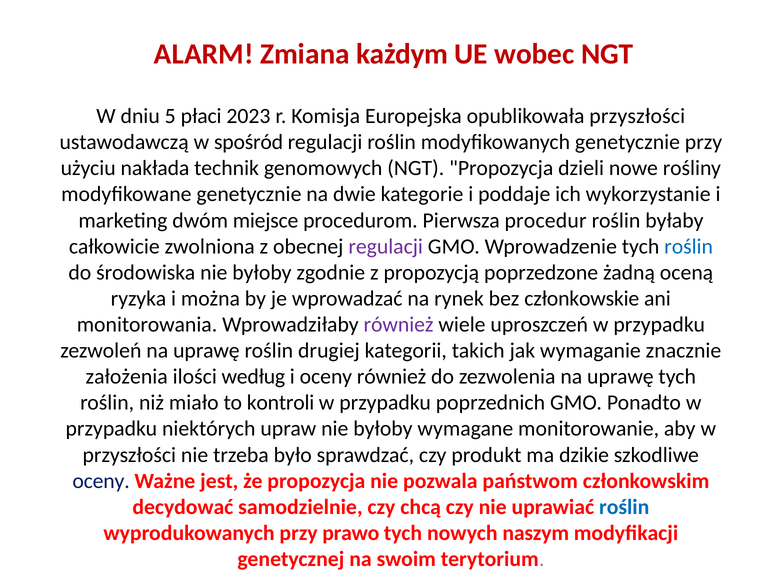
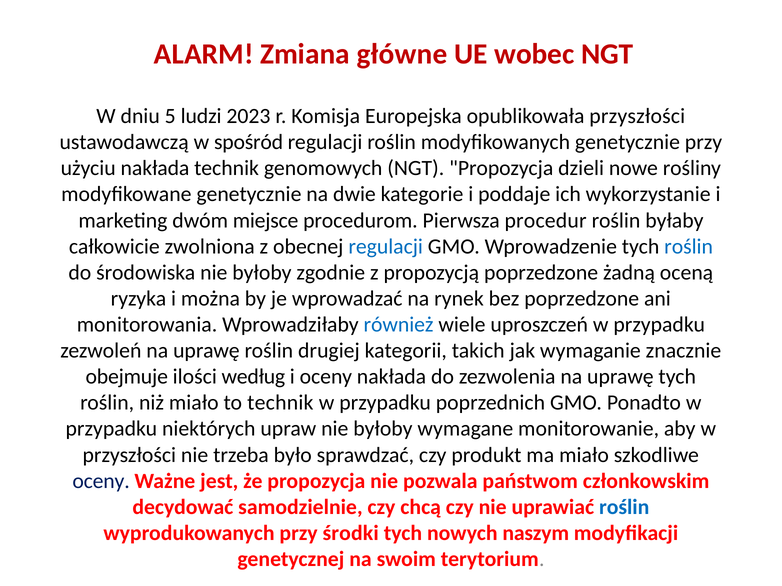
każdym: każdym -> główne
płaci: płaci -> ludzi
regulacji at (386, 247) colour: purple -> blue
bez członkowskie: członkowskie -> poprzedzone
również at (399, 325) colour: purple -> blue
założenia: założenia -> obejmuje
oceny również: również -> nakłada
to kontroli: kontroli -> technik
ma dzikie: dzikie -> miało
prawo: prawo -> środki
